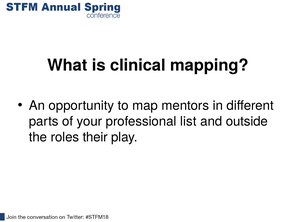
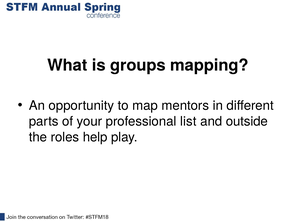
clinical: clinical -> groups
their: their -> help
